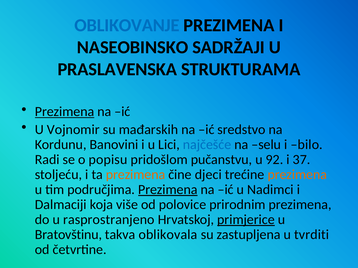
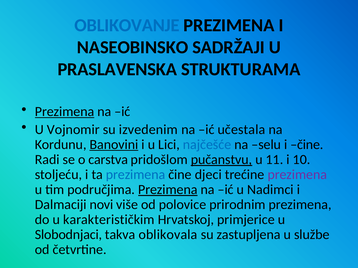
mađarskih: mađarskih -> izvedenim
sredstvo: sredstvo -> učestala
Banovini underline: none -> present
i bilo: bilo -> čine
popisu: popisu -> carstva
pučanstvu underline: none -> present
92: 92 -> 11
37: 37 -> 10
prezimena at (136, 175) colour: orange -> blue
prezimena at (297, 175) colour: orange -> purple
koja: koja -> novi
rasprostranjeno: rasprostranjeno -> karakterističkim
primjerice underline: present -> none
Bratovštinu: Bratovštinu -> Slobodnjaci
tvrditi: tvrditi -> službe
